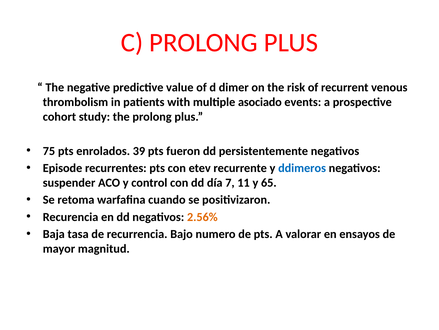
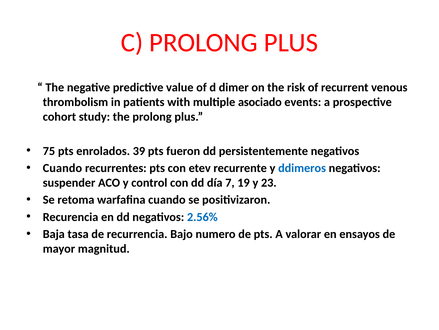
Episode at (63, 168): Episode -> Cuando
11: 11 -> 19
65: 65 -> 23
2.56% colour: orange -> blue
